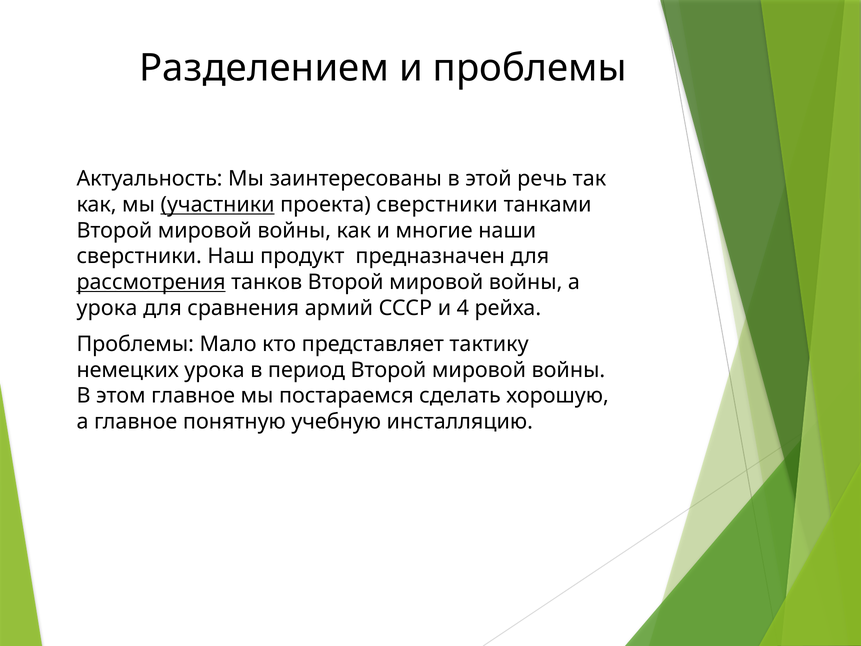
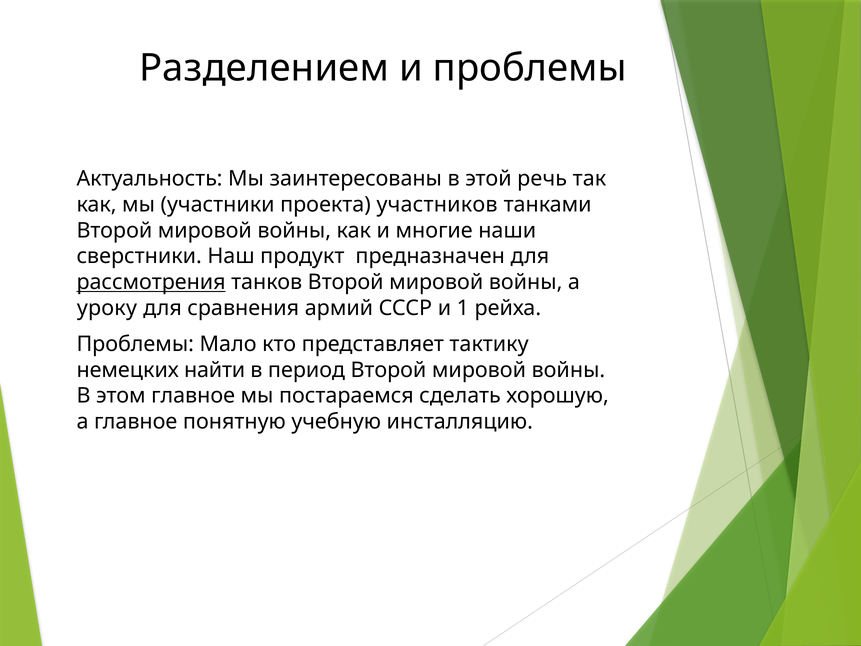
участники underline: present -> none
проекта сверстники: сверстники -> участников
урока at (107, 308): урока -> уроку
4: 4 -> 1
немецких урока: урока -> найти
